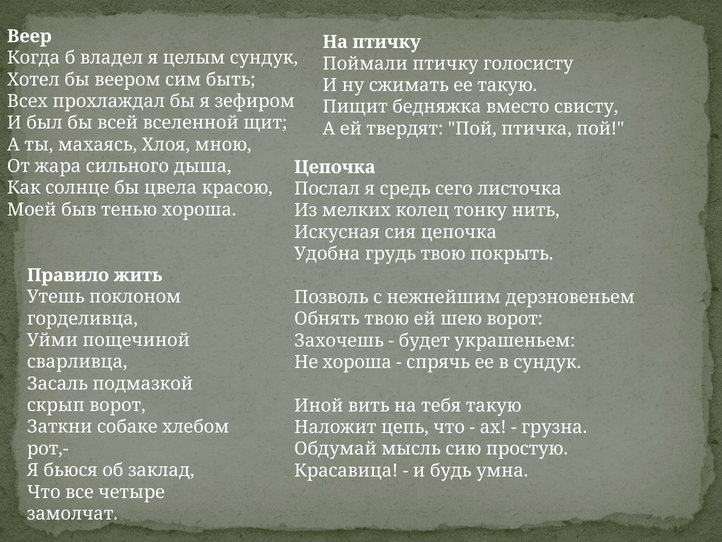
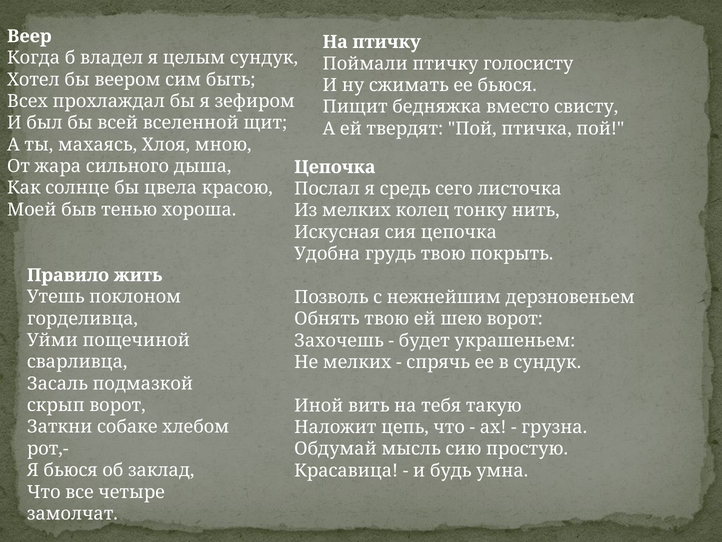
ее такую: такую -> бьюся
Не хороша: хороша -> мелких
